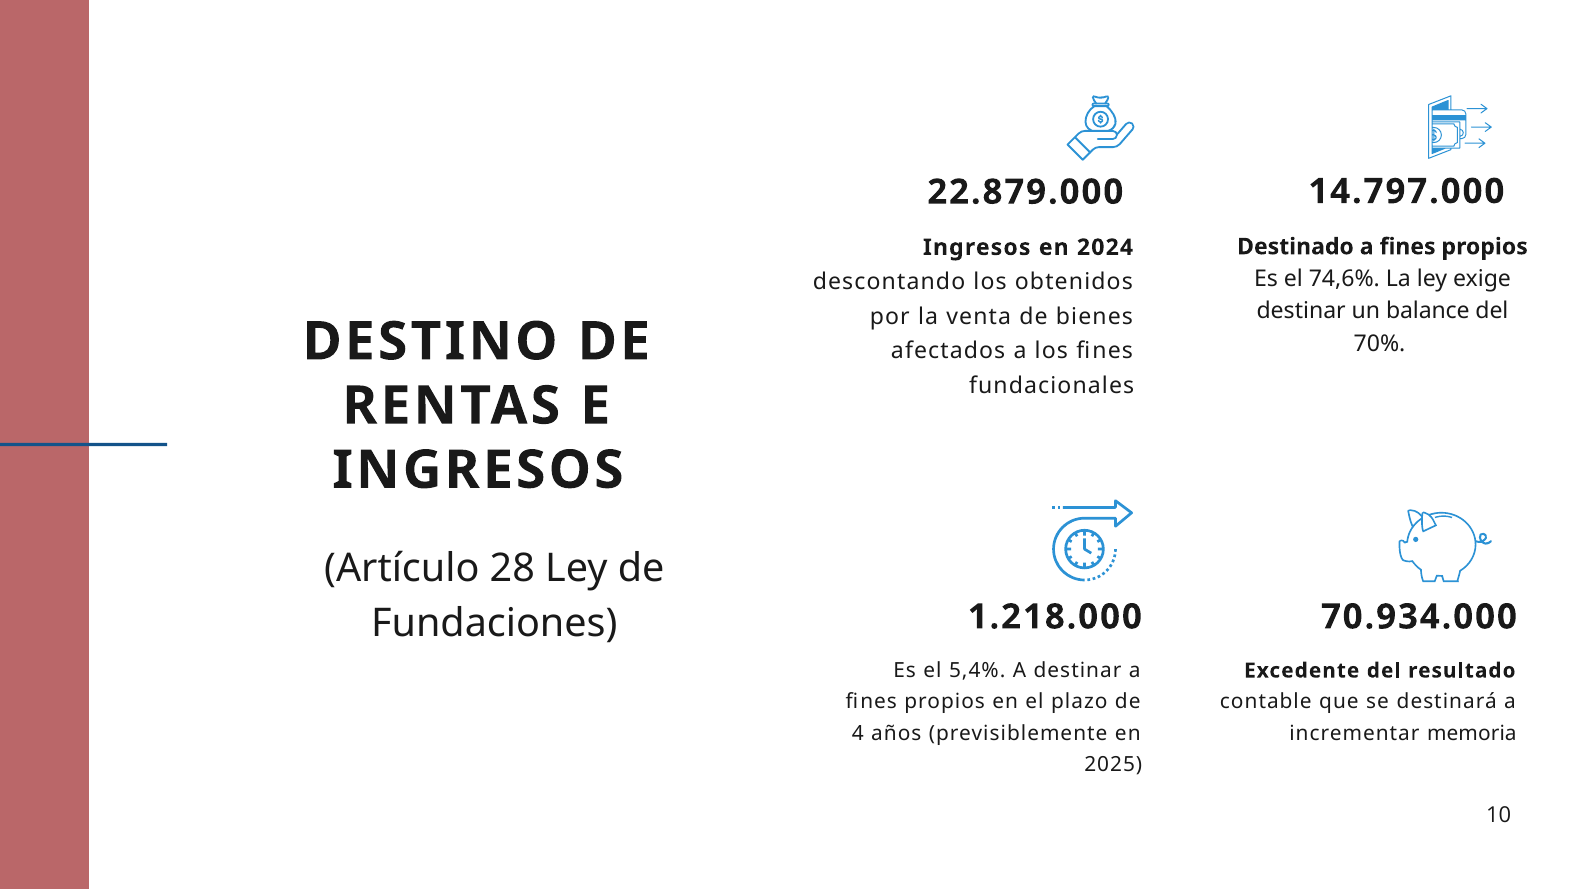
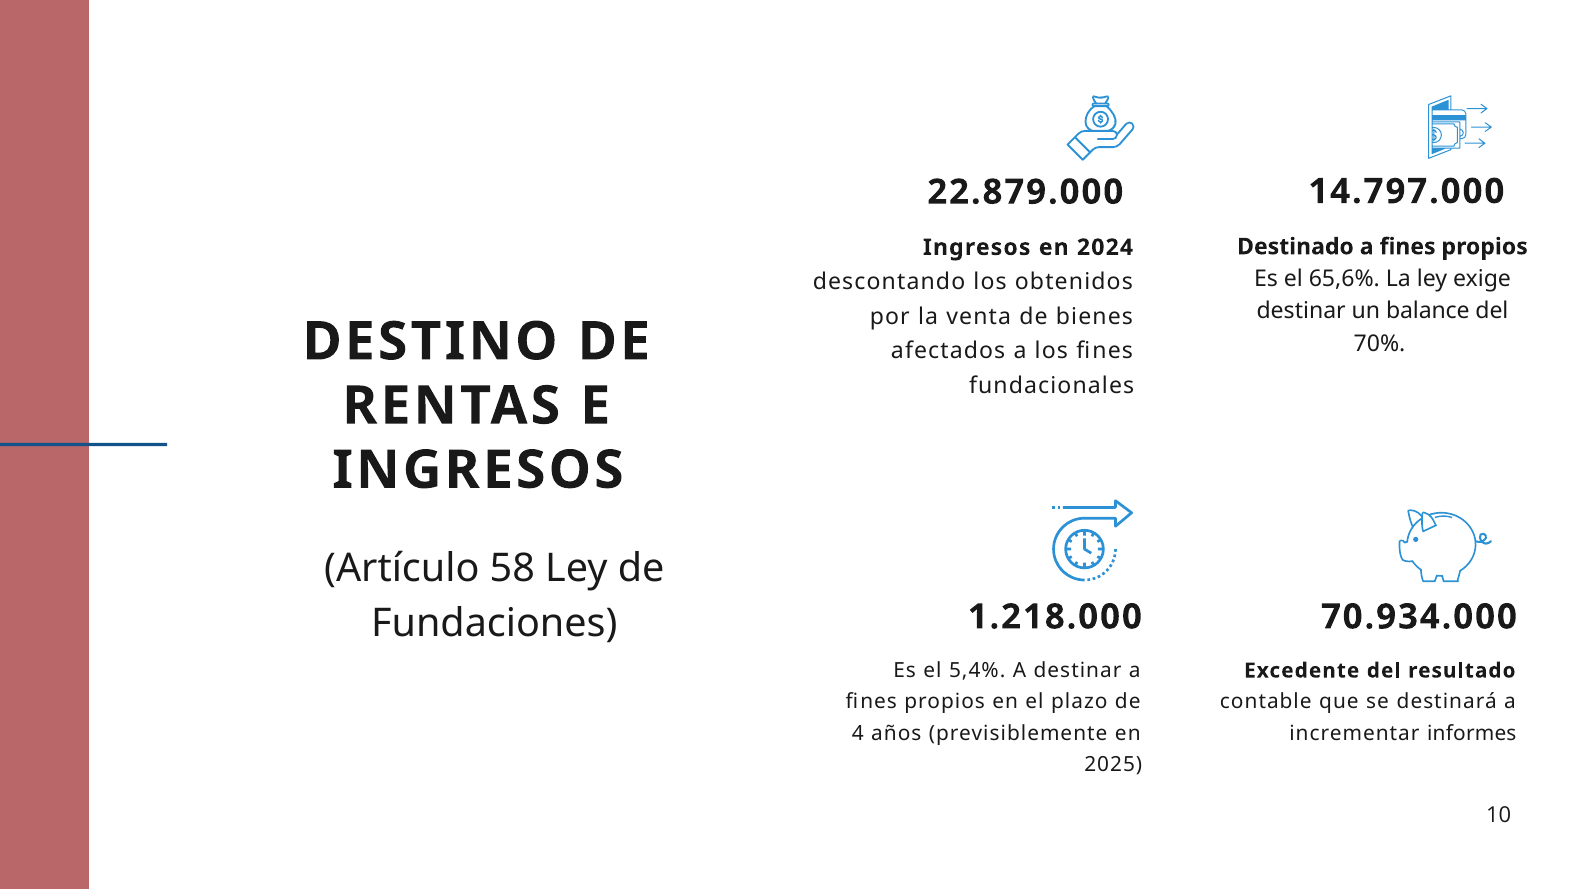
74,6%: 74,6% -> 65,6%
28: 28 -> 58
memoria: memoria -> informes
